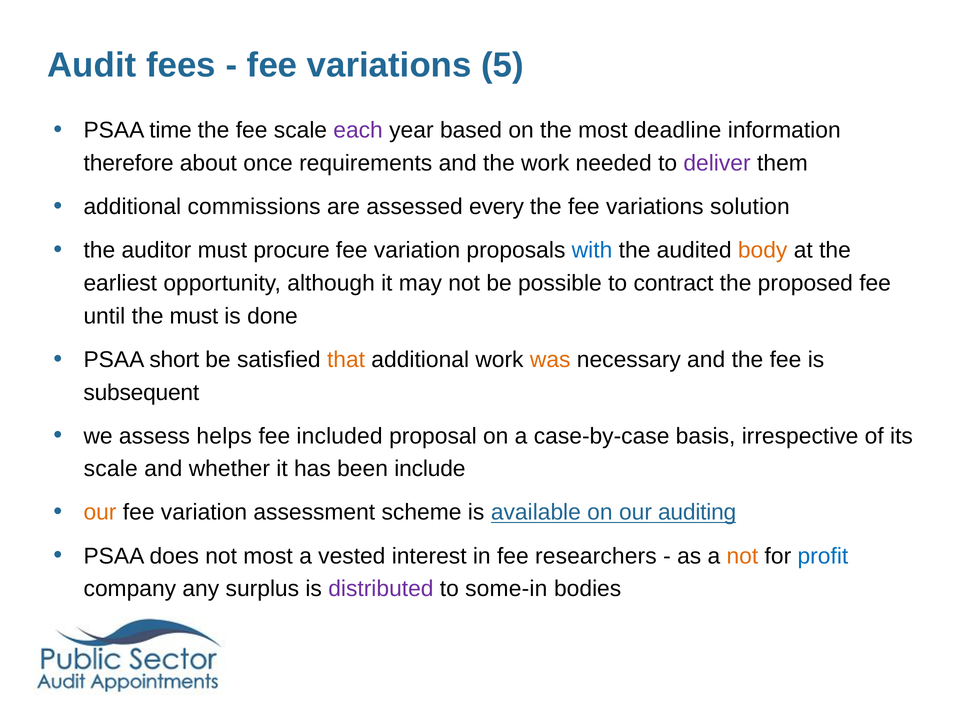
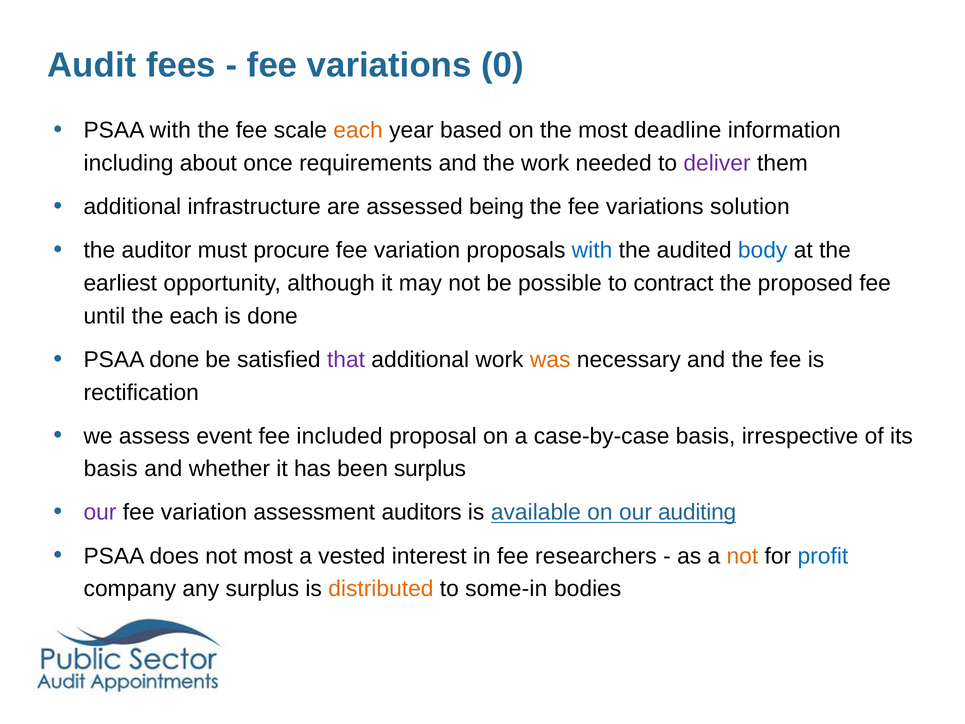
5: 5 -> 0
PSAA time: time -> with
each at (358, 130) colour: purple -> orange
therefore: therefore -> including
commissions: commissions -> infrastructure
every: every -> being
body colour: orange -> blue
the must: must -> each
PSAA short: short -> done
that colour: orange -> purple
subsequent: subsequent -> rectification
helps: helps -> event
scale at (111, 469): scale -> basis
been include: include -> surplus
our at (100, 512) colour: orange -> purple
scheme: scheme -> auditors
distributed colour: purple -> orange
